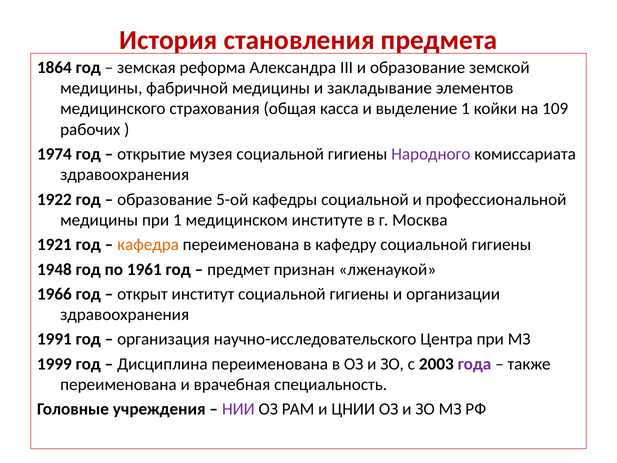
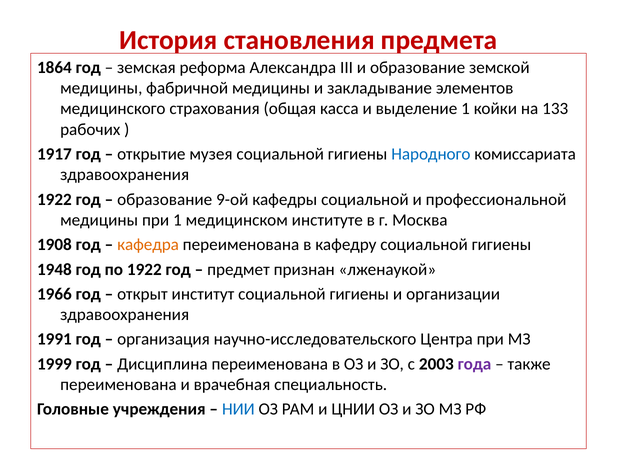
109: 109 -> 133
1974: 1974 -> 1917
Народного colour: purple -> blue
5-ой: 5-ой -> 9-ой
1921: 1921 -> 1908
по 1961: 1961 -> 1922
НИИ colour: purple -> blue
